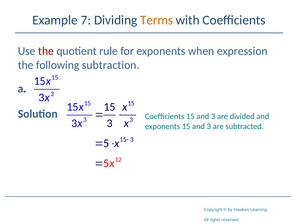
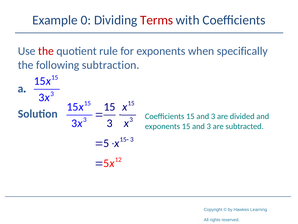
7: 7 -> 0
Terms colour: orange -> red
expression: expression -> specifically
